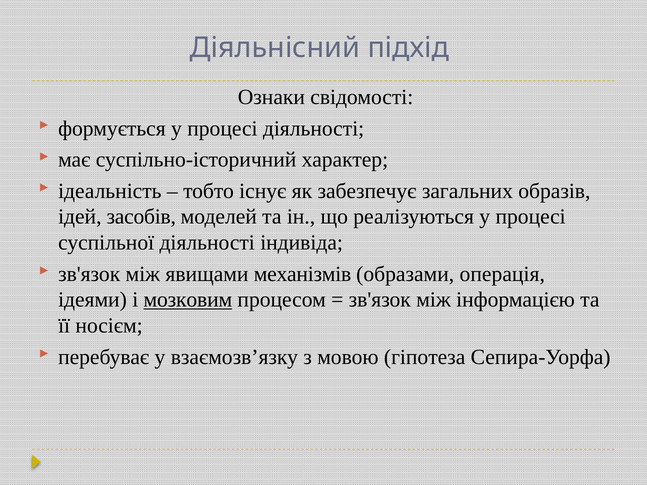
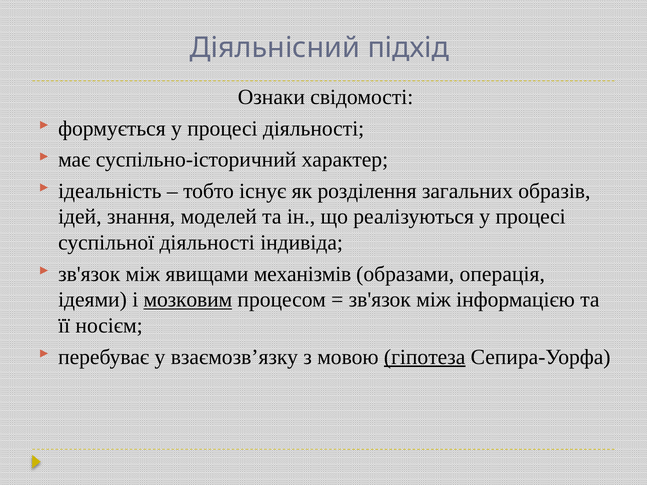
забезпечує: забезпечує -> розділення
засобів: засобів -> знання
гіпотеза underline: none -> present
